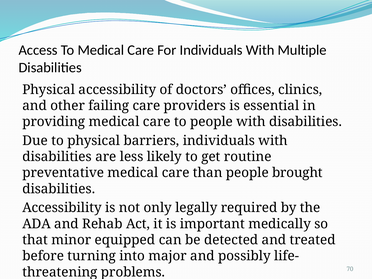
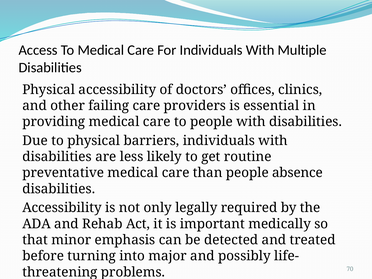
brought: brought -> absence
equipped: equipped -> emphasis
